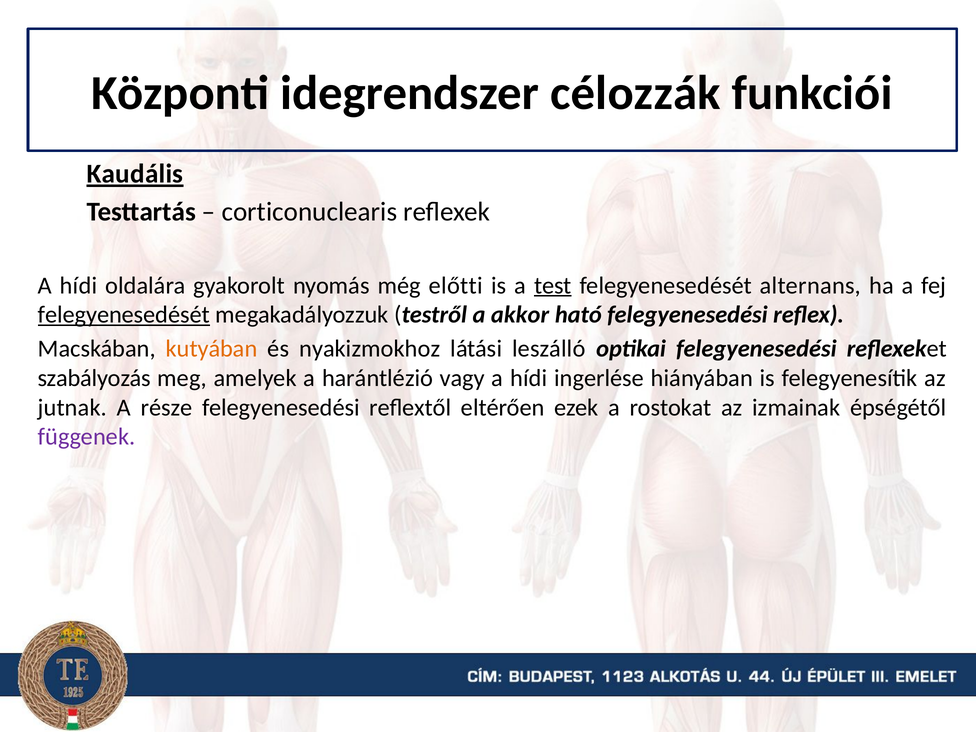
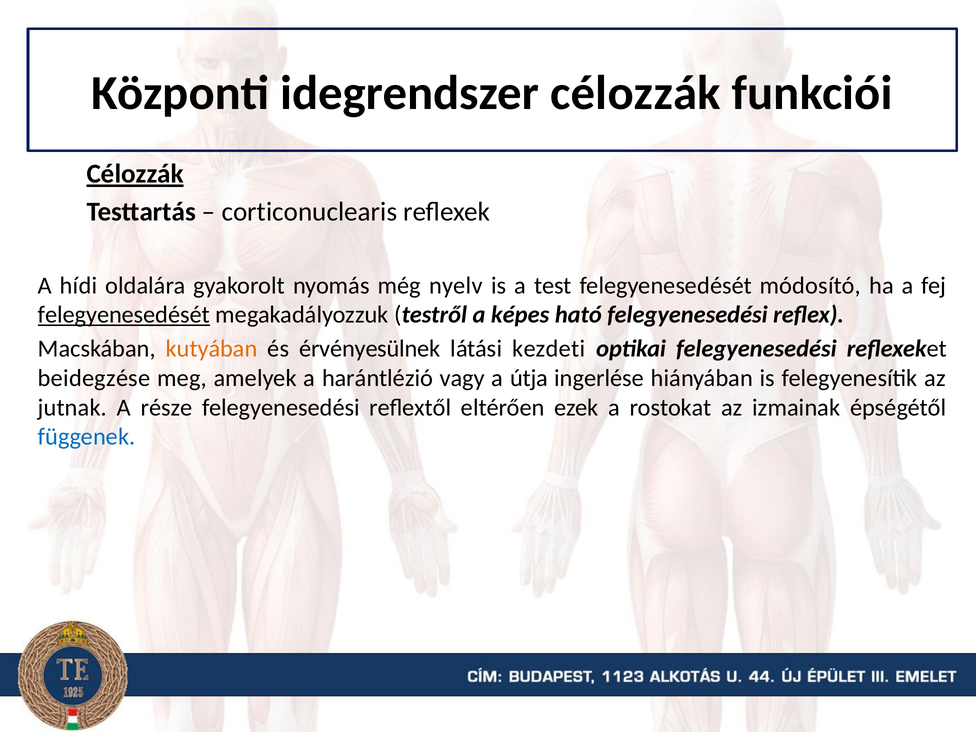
Kaudális at (135, 174): Kaudális -> Célozzák
előtti: előtti -> nyelv
test underline: present -> none
alternans: alternans -> módosító
akkor: akkor -> képes
nyakizmokhoz: nyakizmokhoz -> érvényesülnek
leszálló: leszálló -> kezdeti
szabályozás: szabályozás -> beidegzése
vagy a hídi: hídi -> útja
függenek colour: purple -> blue
